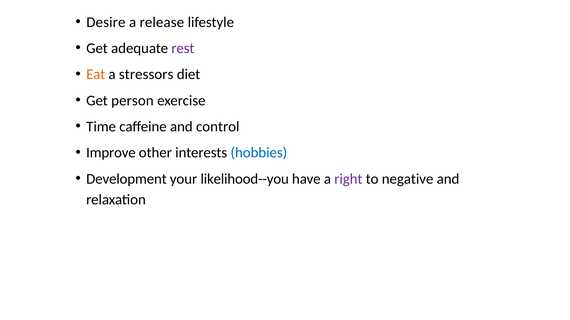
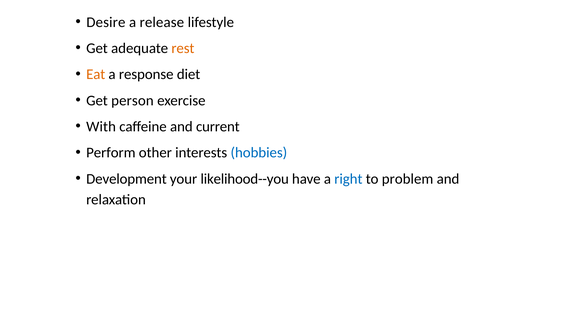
rest colour: purple -> orange
stressors: stressors -> response
Time: Time -> With
control: control -> current
Improve: Improve -> Perform
right colour: purple -> blue
negative: negative -> problem
